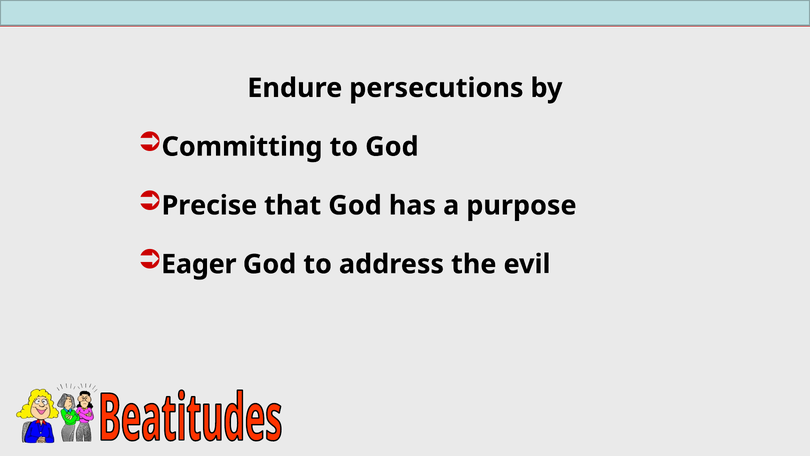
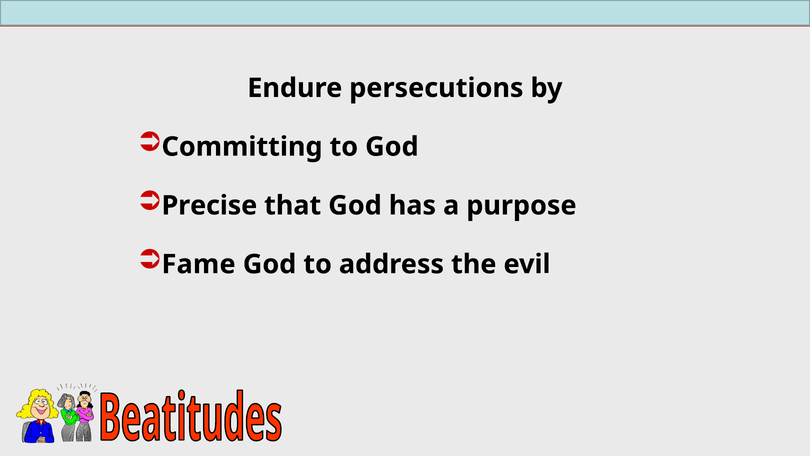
Eager: Eager -> Fame
